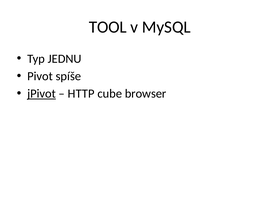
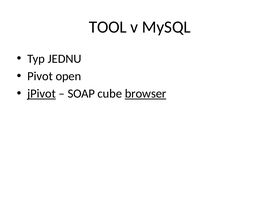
spíše: spíše -> open
HTTP: HTTP -> SOAP
browser underline: none -> present
